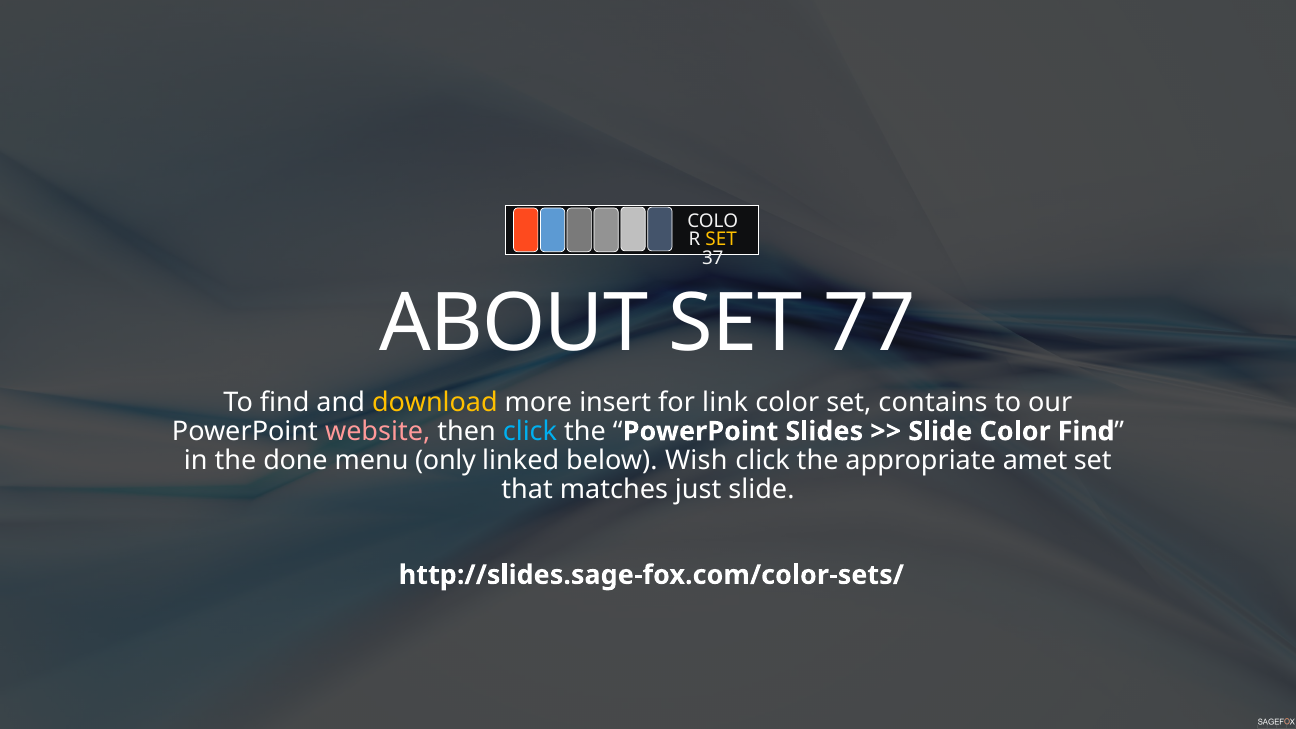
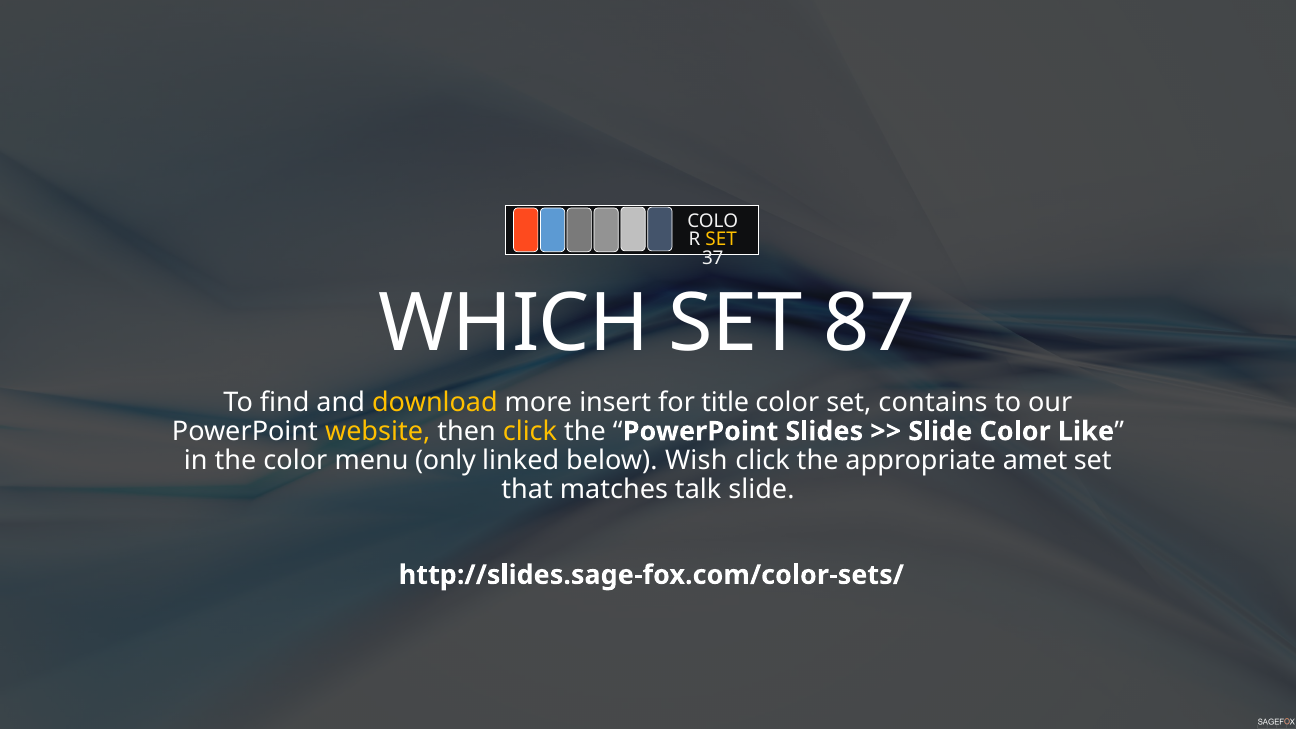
ABOUT: ABOUT -> WHICH
77: 77 -> 87
link: link -> title
website colour: pink -> yellow
click at (530, 431) colour: light blue -> yellow
Color Find: Find -> Like
the done: done -> color
just: just -> talk
